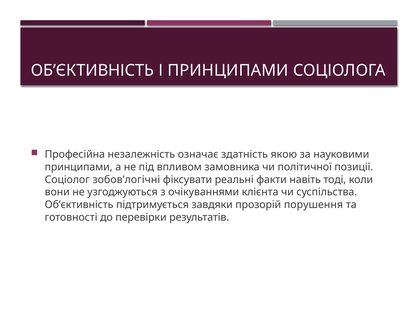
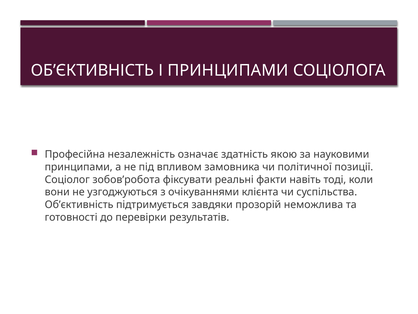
зобов’логічні: зобов’логічні -> зобов’робота
порушення: порушення -> неможлива
